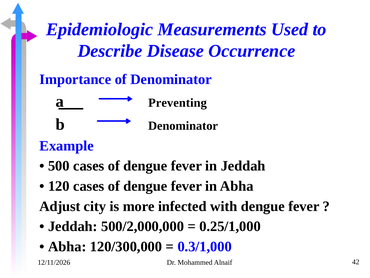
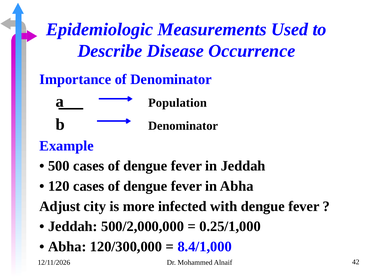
Preventing: Preventing -> Population
0.3/1,000: 0.3/1,000 -> 8.4/1,000
